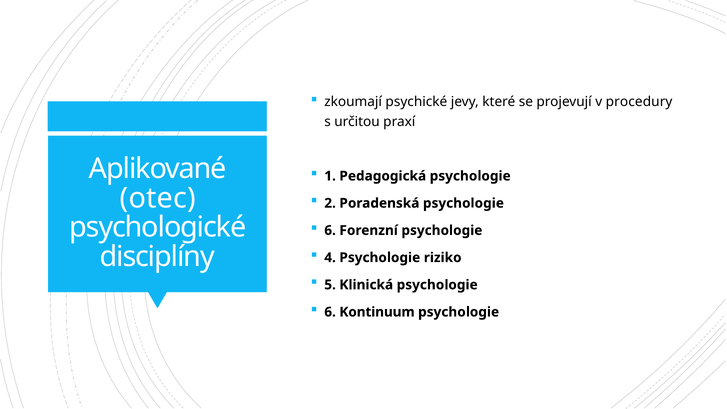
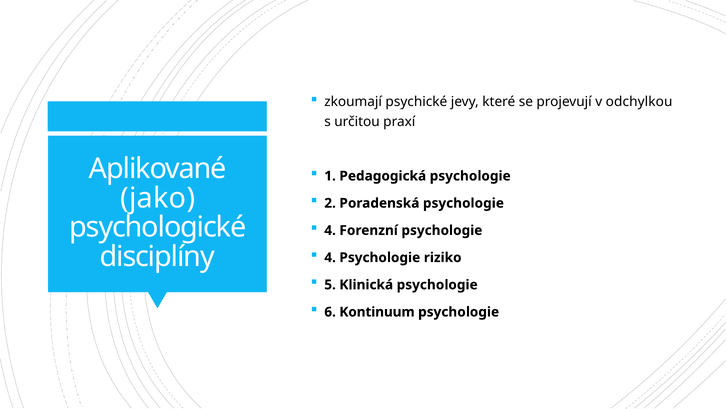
procedury: procedury -> odchylkou
otec: otec -> jako
6 at (330, 230): 6 -> 4
